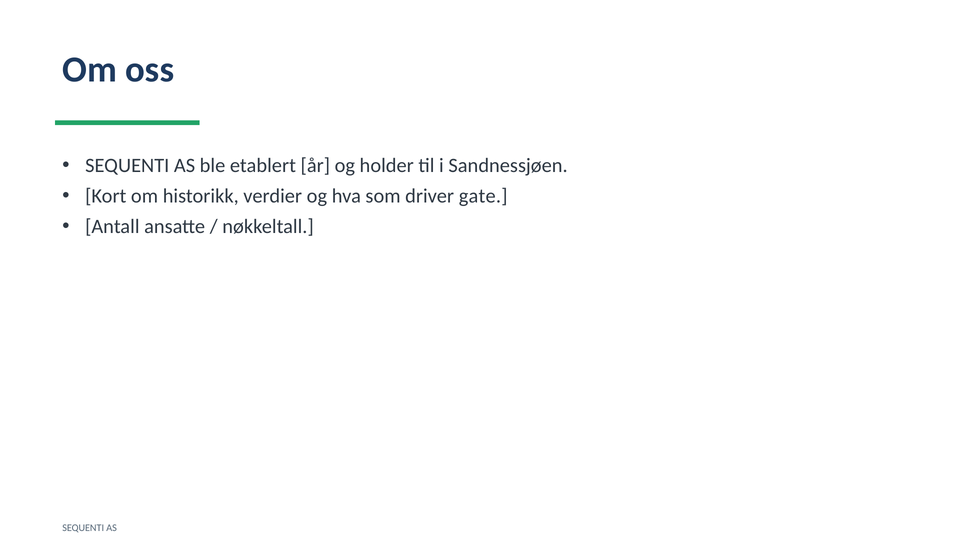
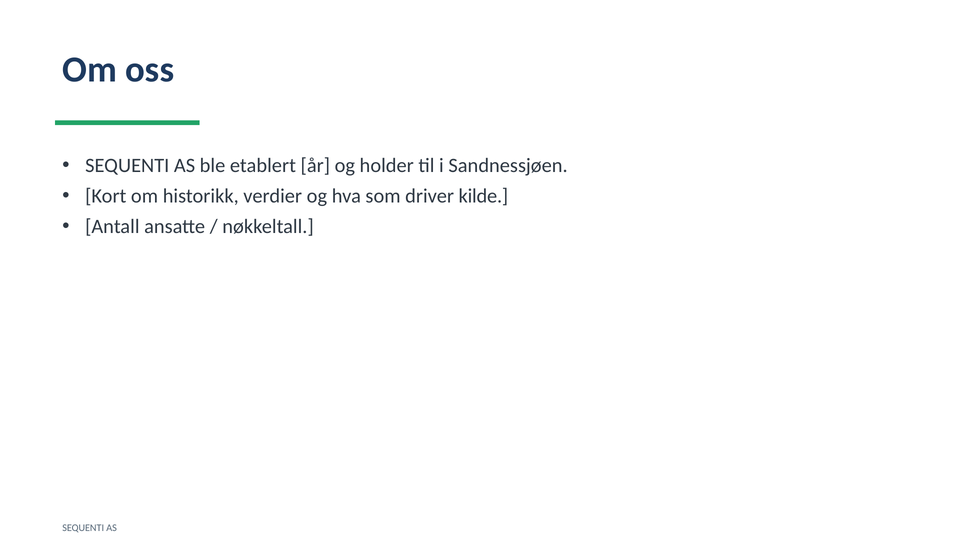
gate: gate -> kilde
